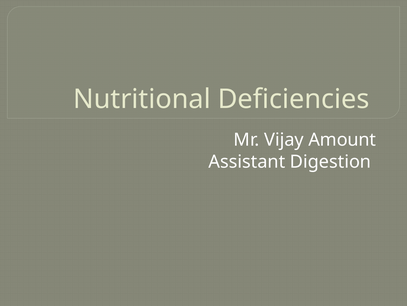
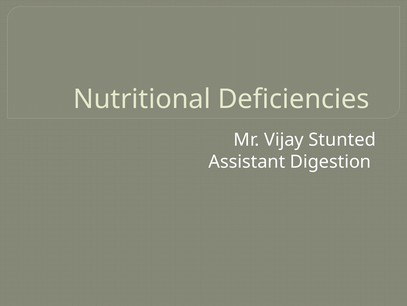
Amount: Amount -> Stunted
